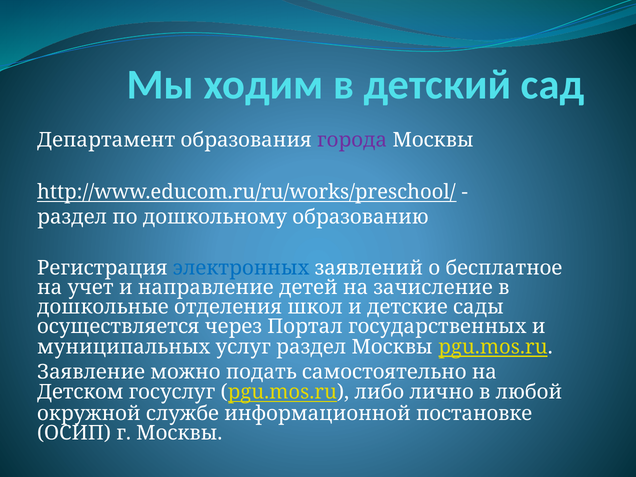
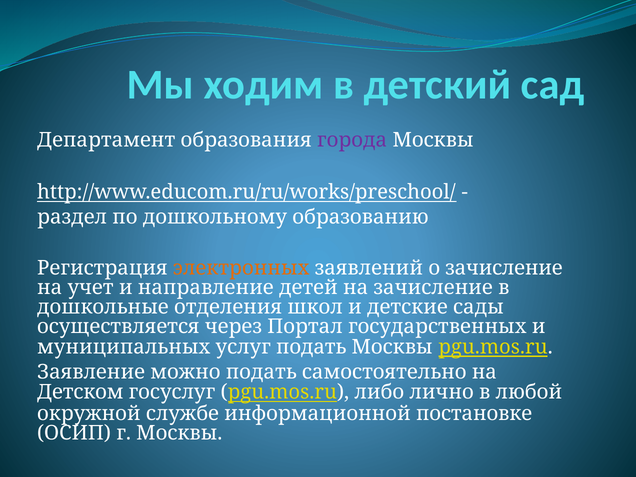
электронных colour: blue -> orange
о бесплатное: бесплатное -> зачисление
услуг раздел: раздел -> подать
